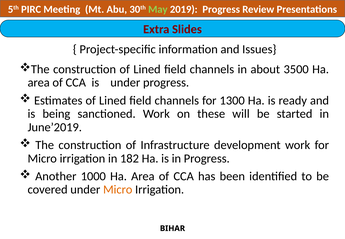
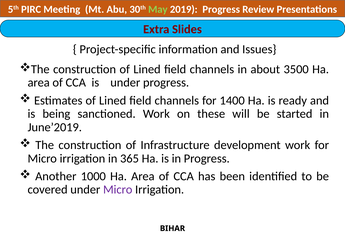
1300: 1300 -> 1400
182: 182 -> 365
Micro at (118, 190) colour: orange -> purple
